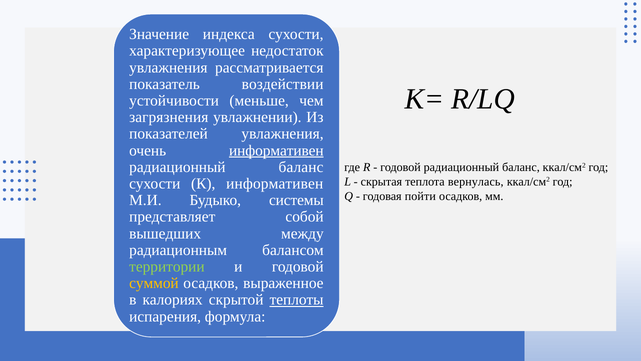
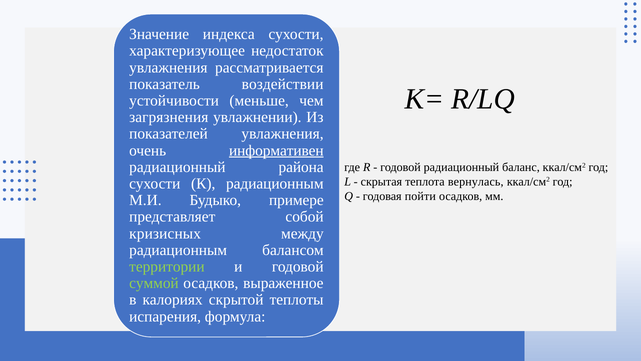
баланс at (301, 167): баланс -> района
К информативен: информативен -> радиационным
системы: системы -> примере
вышедших: вышедших -> кризисных
суммой at (154, 283) colour: yellow -> light green
теплоты at (297, 300) underline: present -> none
